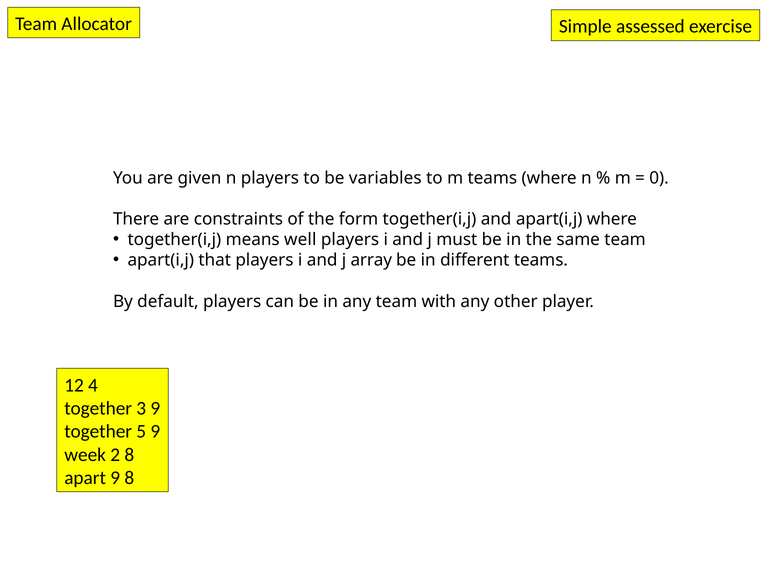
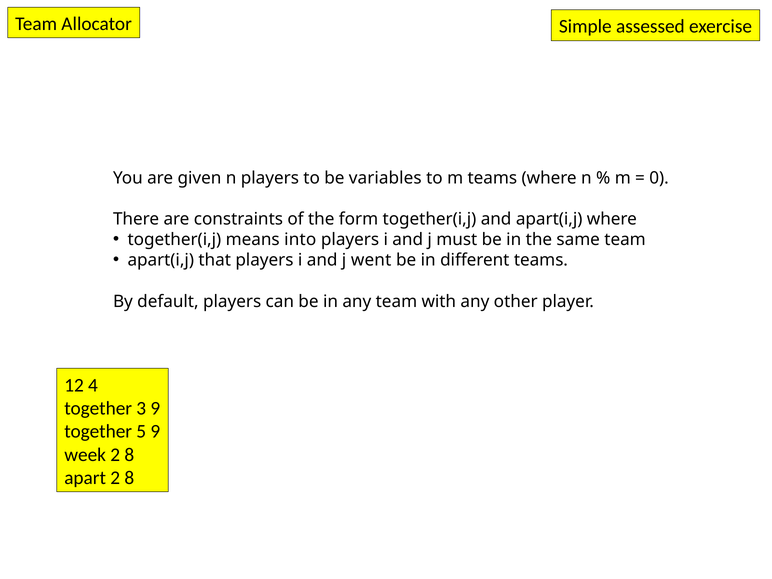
well: well -> into
array: array -> went
apart 9: 9 -> 2
